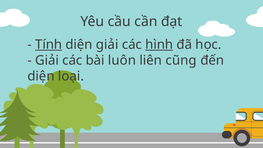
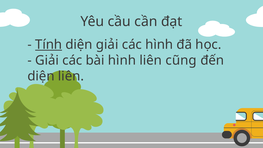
hình at (159, 45) underline: present -> none
bài luôn: luôn -> hình
diện loại: loại -> liên
